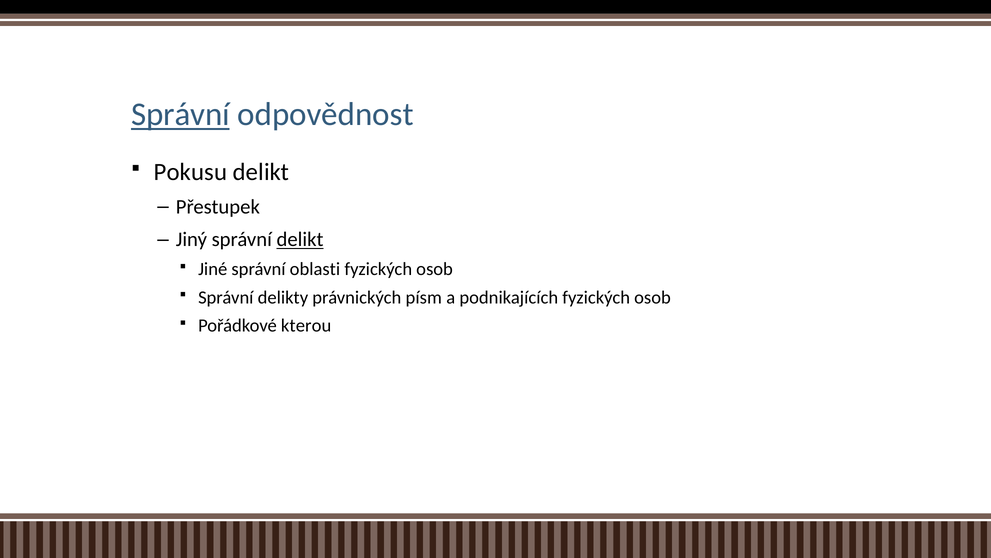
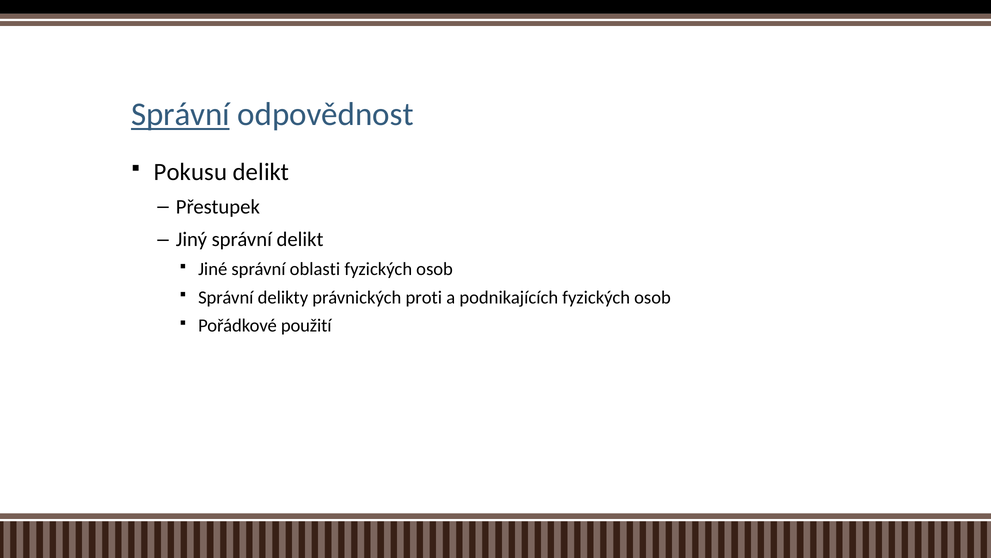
delikt at (300, 239) underline: present -> none
písm: písm -> proti
kterou: kterou -> použití
